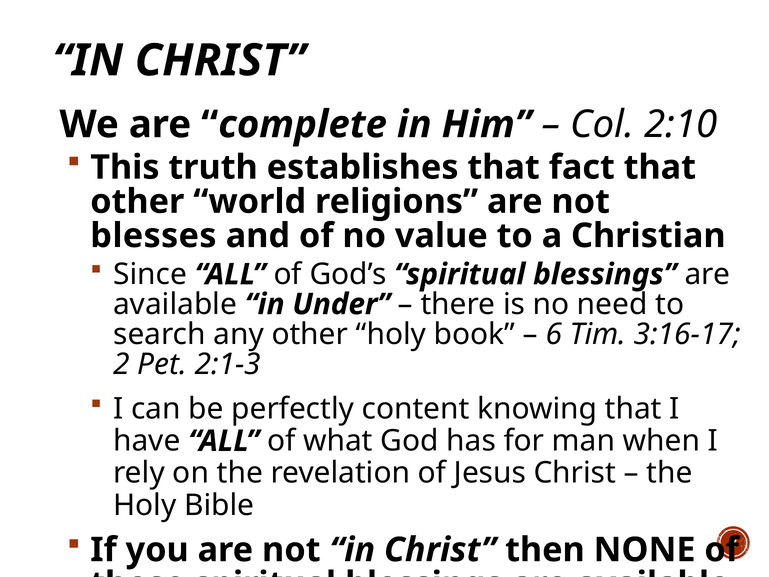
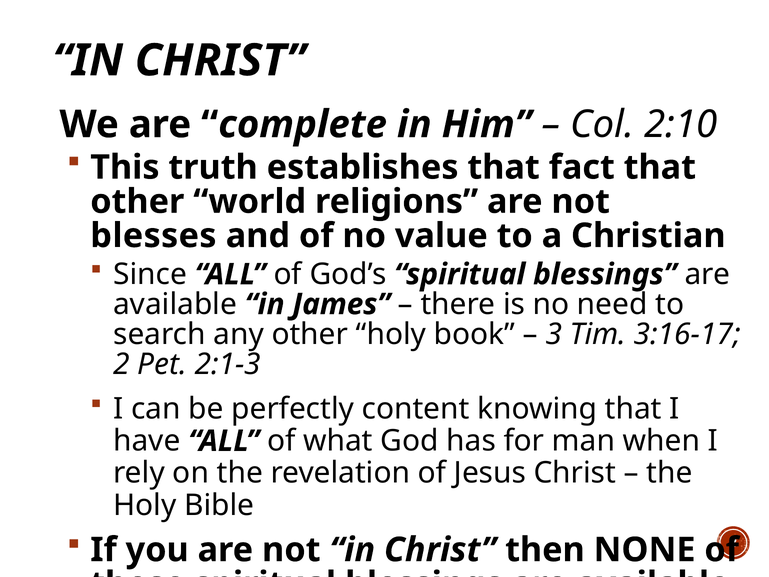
Under: Under -> James
6: 6 -> 3
